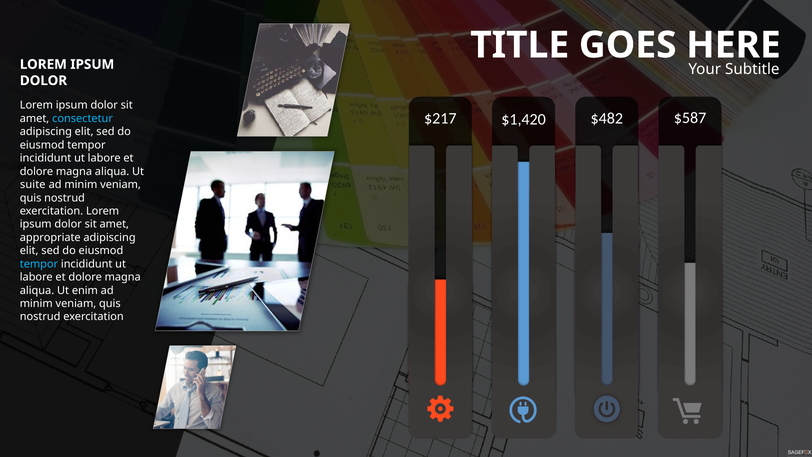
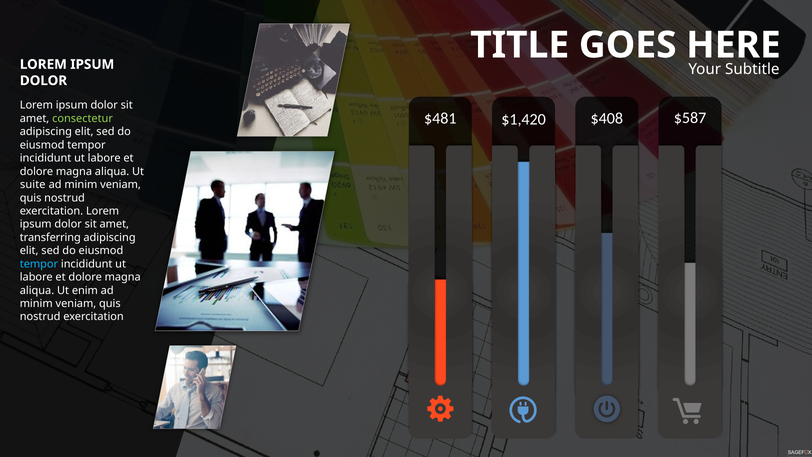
$217: $217 -> $481
$482: $482 -> $408
consectetur colour: light blue -> light green
appropriate: appropriate -> transferring
